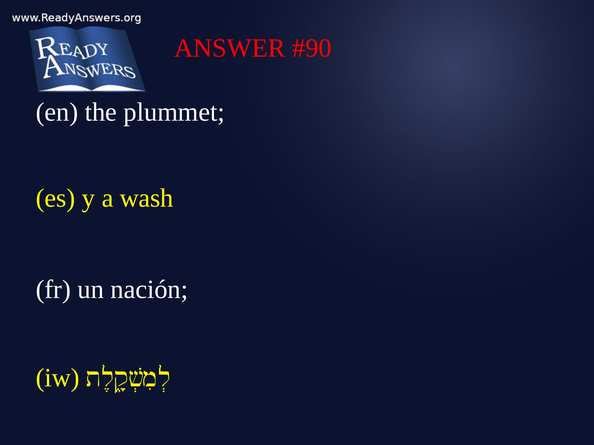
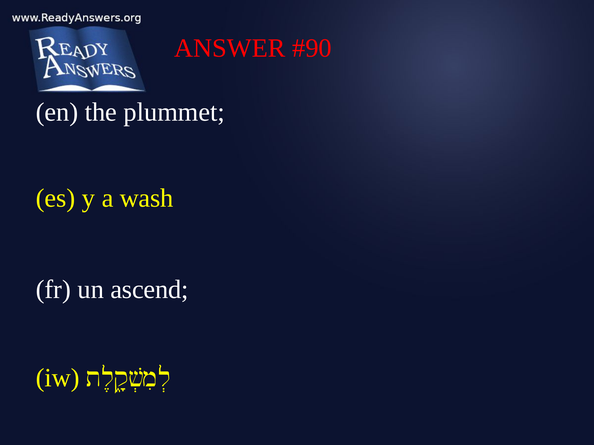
nación: nación -> ascend
